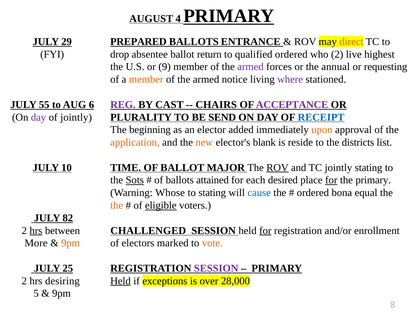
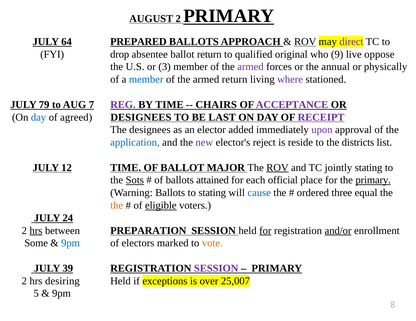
AUGUST 4: 4 -> 2
29: 29 -> 64
ENTRANCE: ENTRANCE -> APPROACH
ROV at (305, 42) underline: none -> present
direct colour: orange -> purple
qualified ordered: ordered -> original
who 2: 2 -> 9
highest: highest -> oppose
9: 9 -> 3
requesting: requesting -> physically
member at (146, 80) colour: orange -> blue
armed notice: notice -> return
55: 55 -> 79
6: 6 -> 7
BY CAST: CAST -> TIME
day at (39, 117) colour: purple -> blue
of jointly: jointly -> agreed
PLURALITY at (141, 117): PLURALITY -> DESIGNEES
SEND: SEND -> LAST
RECEIPT colour: blue -> purple
The beginning: beginning -> designees
upon colour: orange -> purple
application colour: orange -> blue
new colour: orange -> purple
blank: blank -> reject
10: 10 -> 12
desired: desired -> official
for at (331, 180) underline: present -> none
primary at (373, 180) underline: none -> present
Warning Whose: Whose -> Ballots
bona: bona -> three
82: 82 -> 24
CHALLENGED: CHALLENGED -> PREPARATION
and/or underline: none -> present
More: More -> Some
9pm at (71, 243) colour: orange -> blue
25: 25 -> 39
Held at (121, 281) underline: present -> none
28,000: 28,000 -> 25,007
